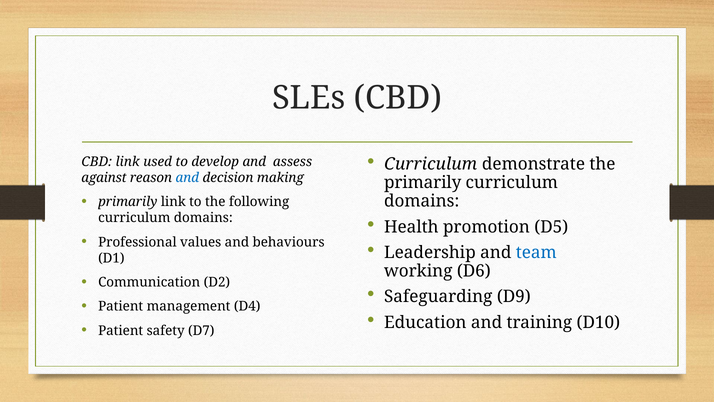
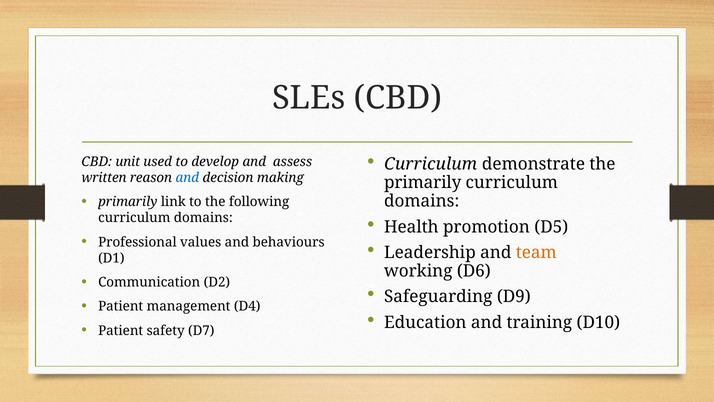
CBD link: link -> unit
against: against -> written
team colour: blue -> orange
